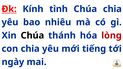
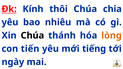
tình: tình -> thôi
lòng colour: red -> orange
con chia: chia -> tiến
